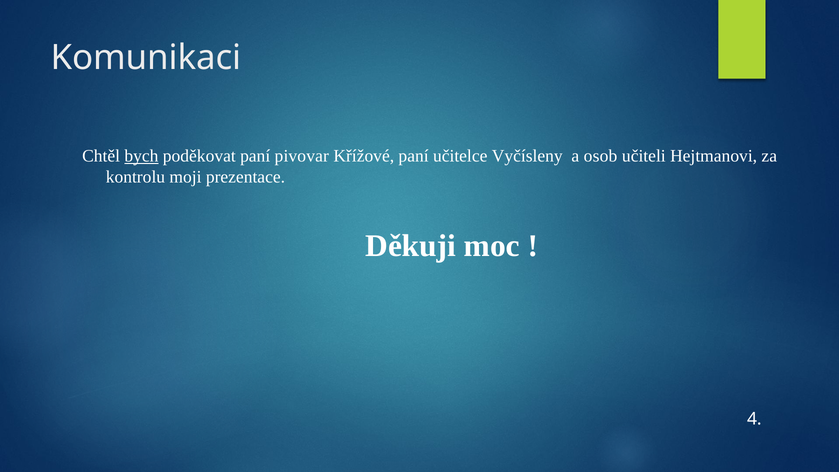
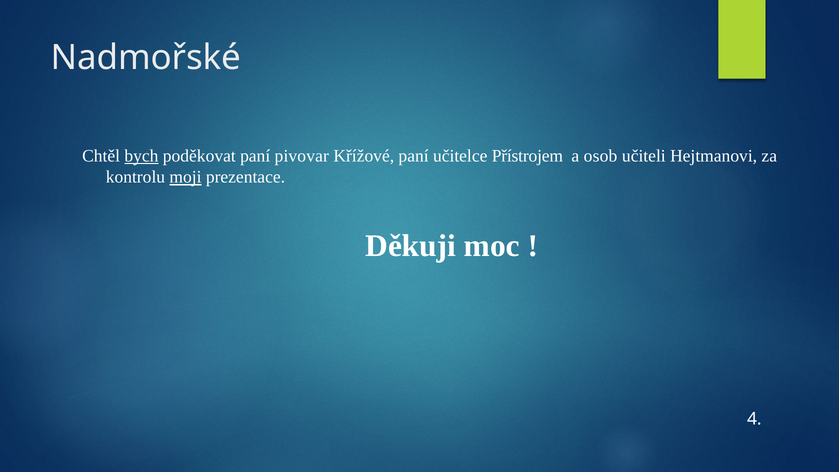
Komunikaci: Komunikaci -> Nadmořské
Vyčísleny: Vyčísleny -> Přístrojem
moji underline: none -> present
